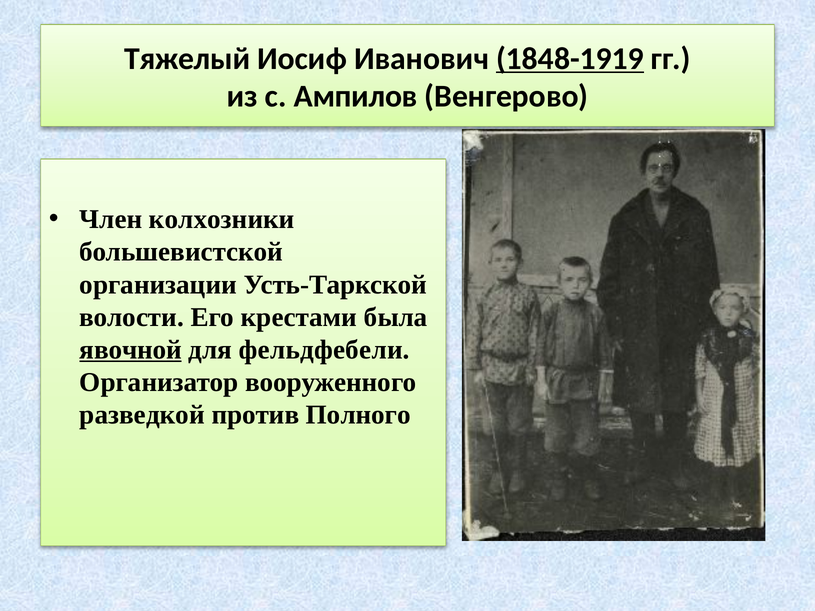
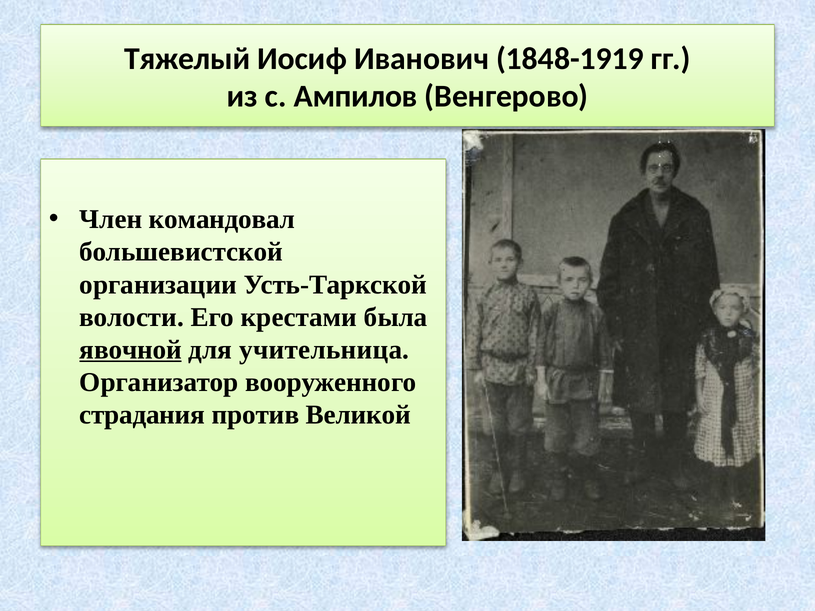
1848-1919 underline: present -> none
колхозники: колхозники -> командовал
фельдфебели: фельдфебели -> учительница
разведкой: разведкой -> страдания
Полного: Полного -> Великой
